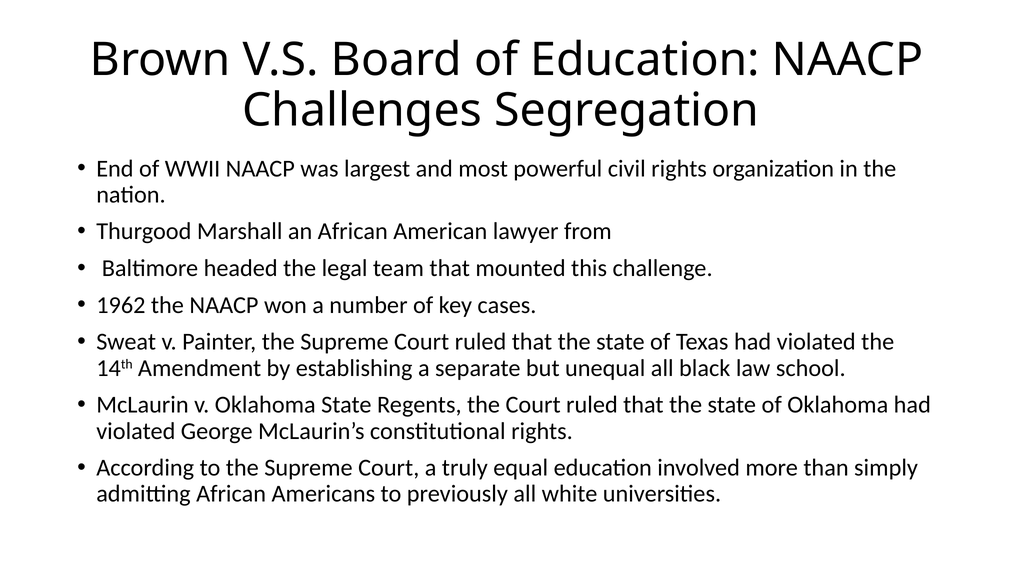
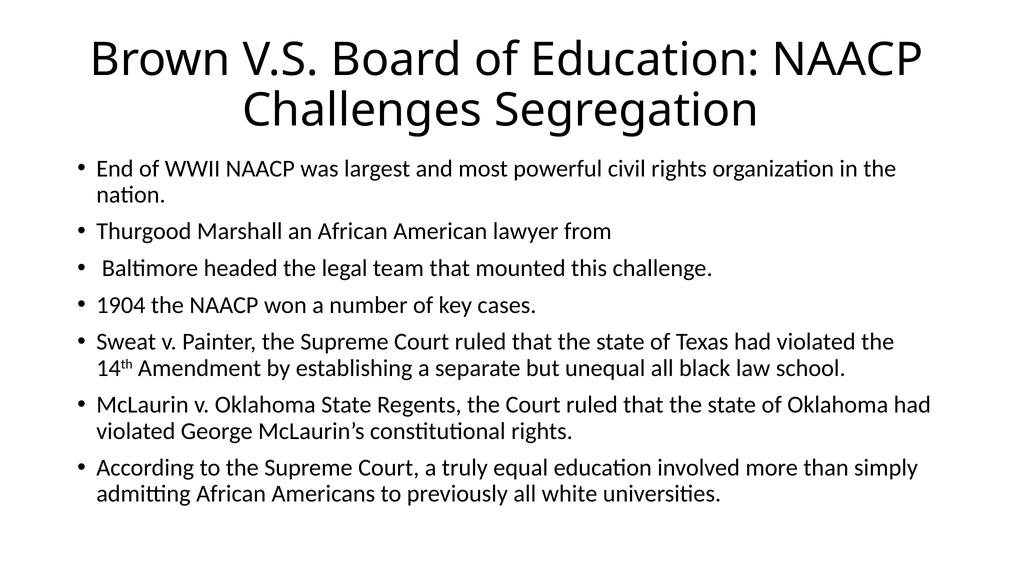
1962: 1962 -> 1904
